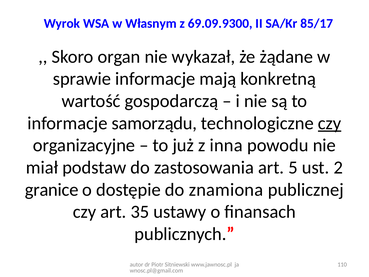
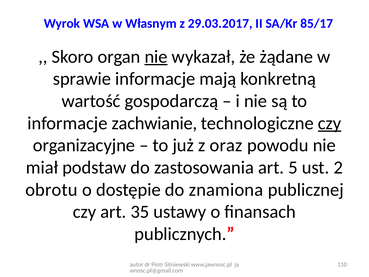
69.09.9300: 69.09.9300 -> 29.03.2017
nie at (156, 57) underline: none -> present
samorządu: samorządu -> zachwianie
inna: inna -> oraz
granice: granice -> obrotu
